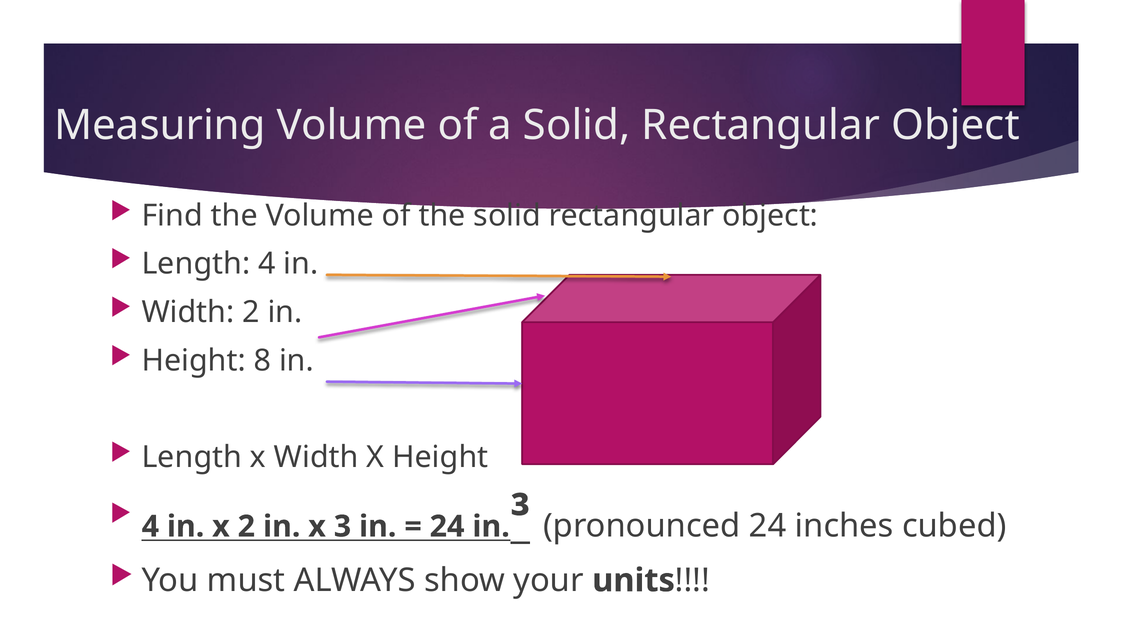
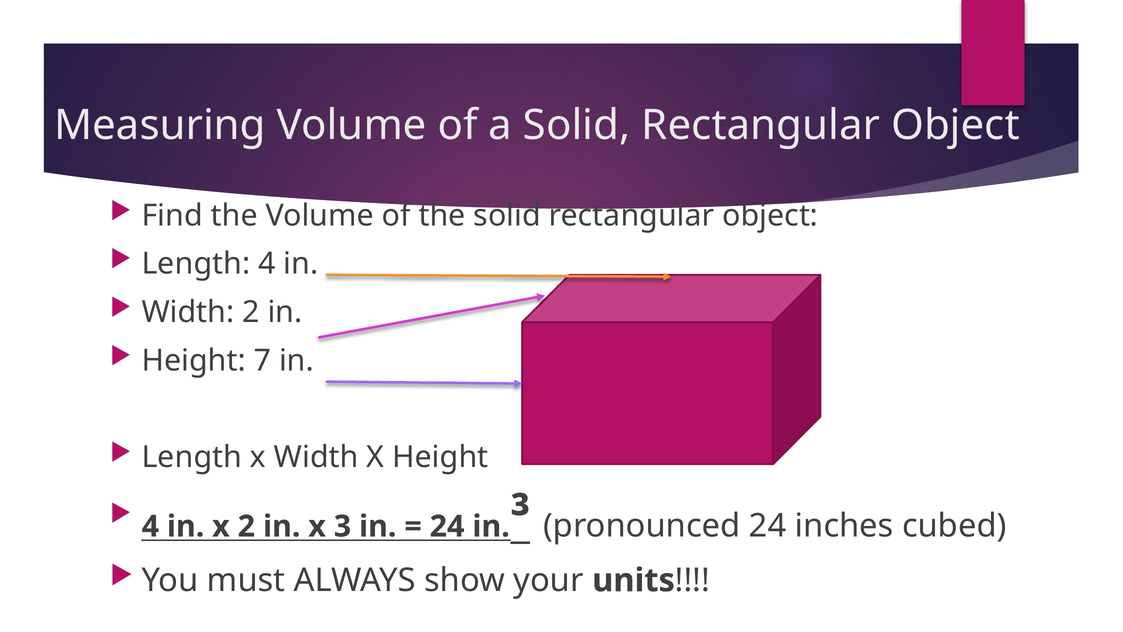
8: 8 -> 7
